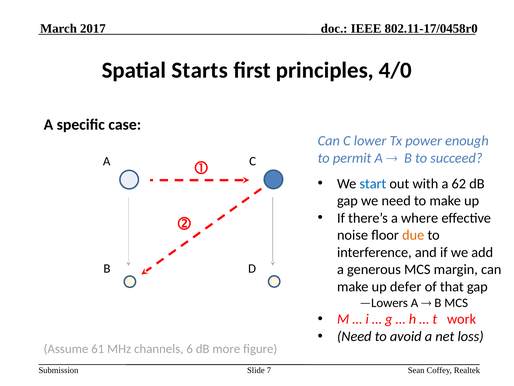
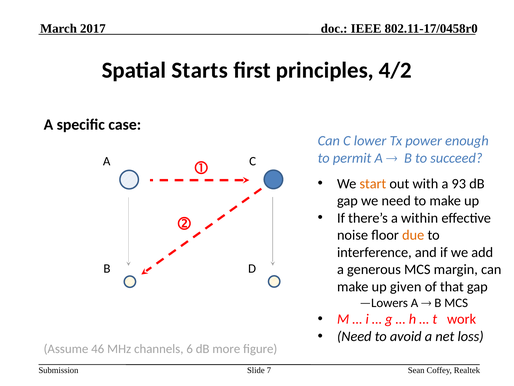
4/0: 4/0 -> 4/2
start colour: blue -> orange
62: 62 -> 93
where: where -> within
defer: defer -> given
61: 61 -> 46
